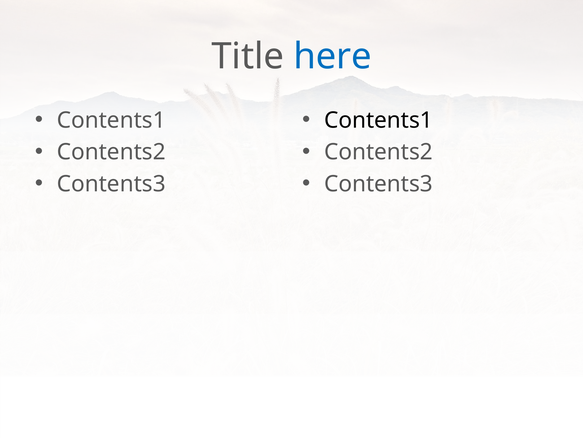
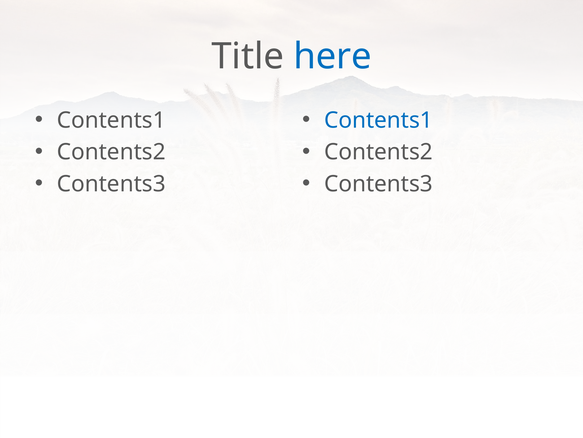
Contents1 at (379, 120) colour: black -> blue
